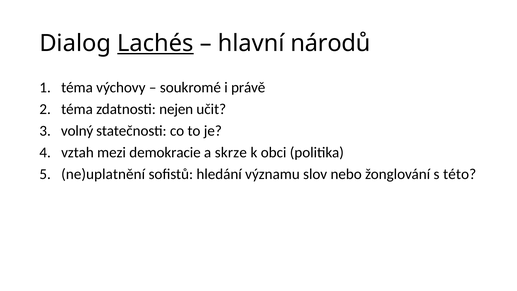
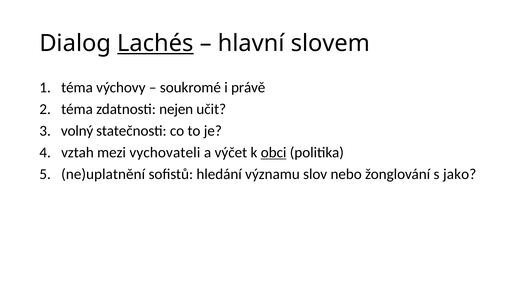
národů: národů -> slovem
demokracie: demokracie -> vychovateli
skrze: skrze -> výčet
obci underline: none -> present
této: této -> jako
